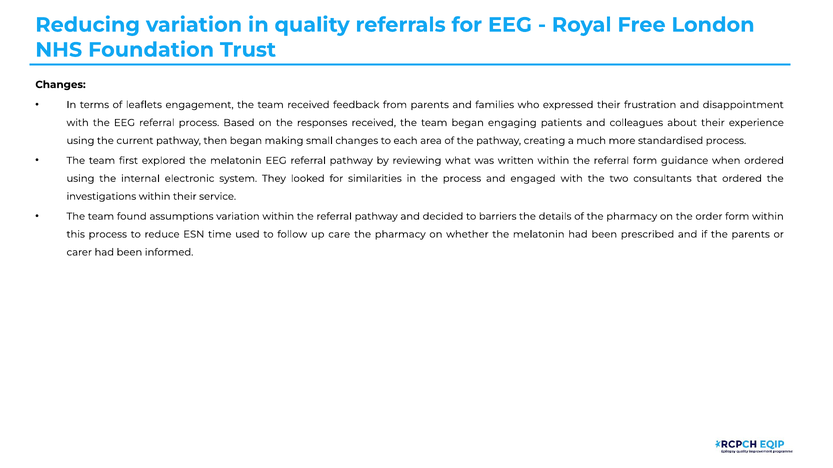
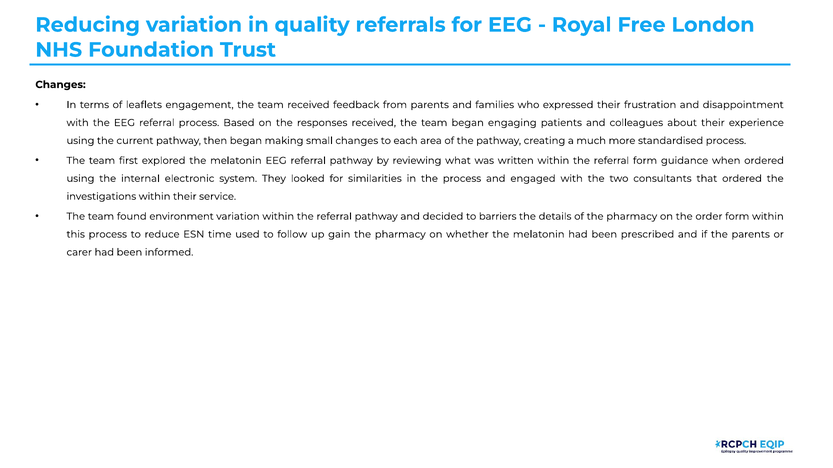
assumptions: assumptions -> environment
care: care -> gain
